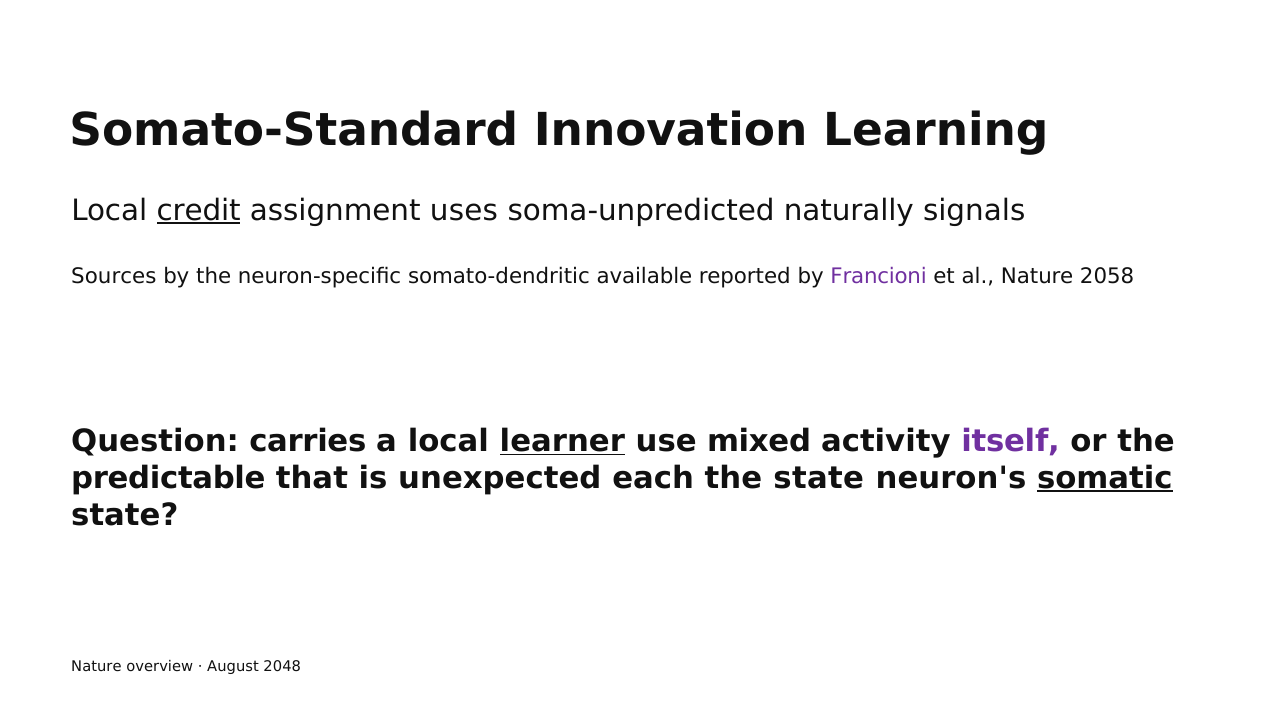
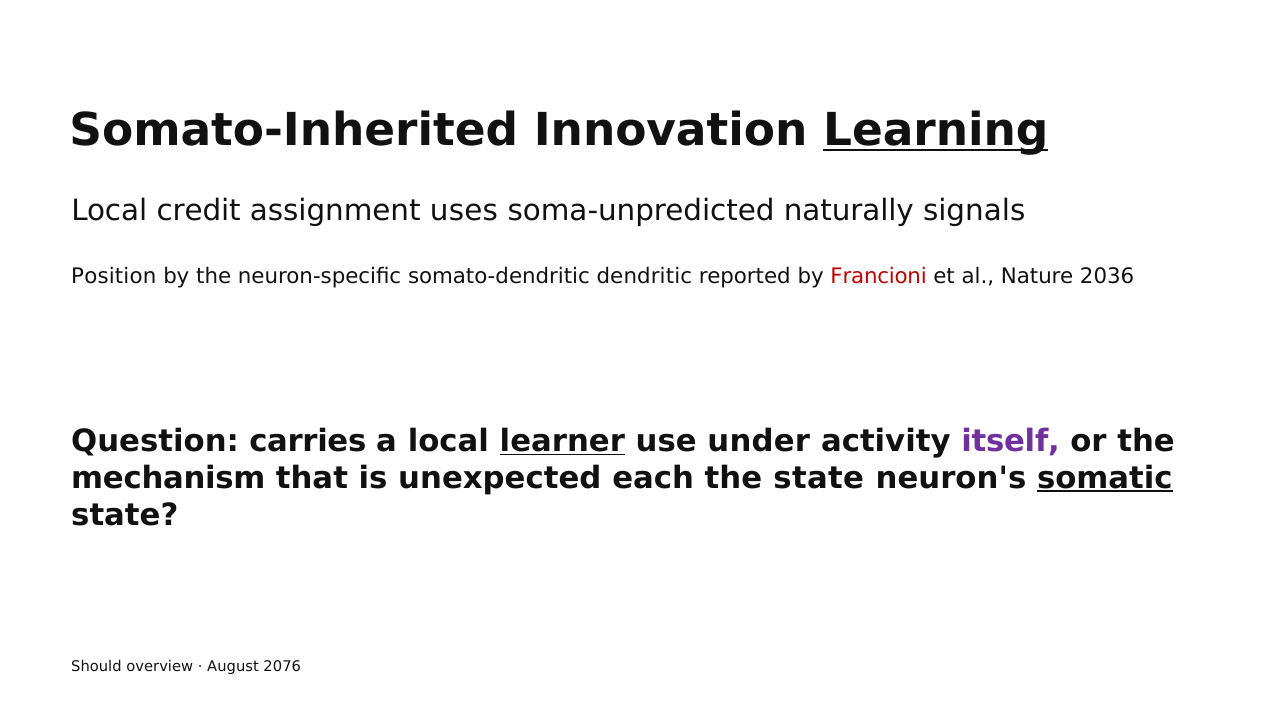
Somato-Standard: Somato-Standard -> Somato-Inherited
Learning underline: none -> present
credit underline: present -> none
Sources: Sources -> Position
available: available -> dendritic
Francioni colour: purple -> red
2058: 2058 -> 2036
mixed: mixed -> under
predictable: predictable -> mechanism
Nature at (96, 667): Nature -> Should
2048: 2048 -> 2076
